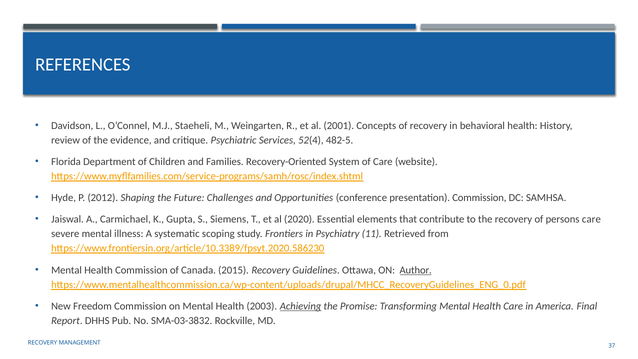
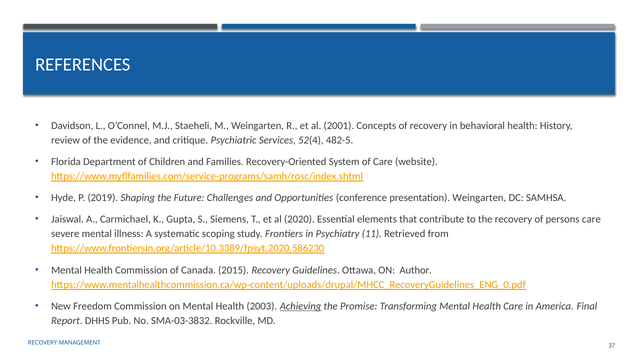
2012: 2012 -> 2019
presentation Commission: Commission -> Weingarten
Author underline: present -> none
